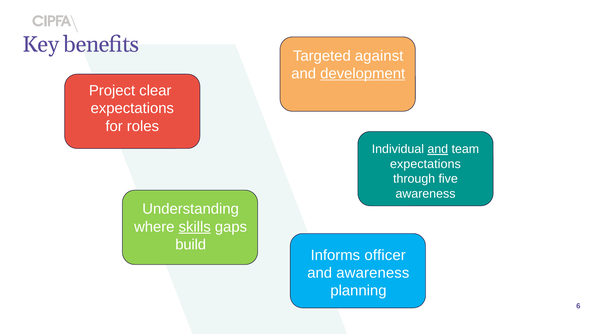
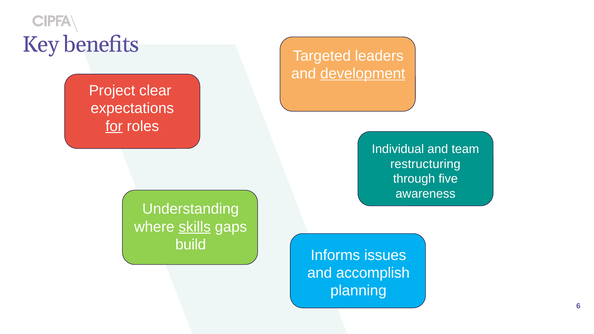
against: against -> leaders
for underline: none -> present
and at (438, 149) underline: present -> none
expectations at (425, 164): expectations -> restructuring
officer: officer -> issues
and awareness: awareness -> accomplish
